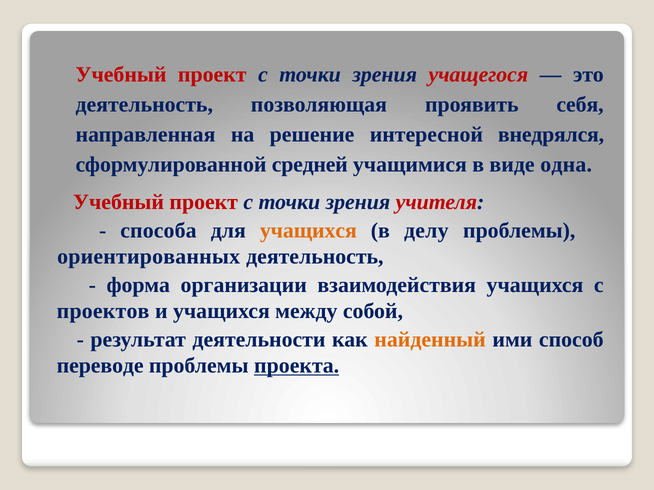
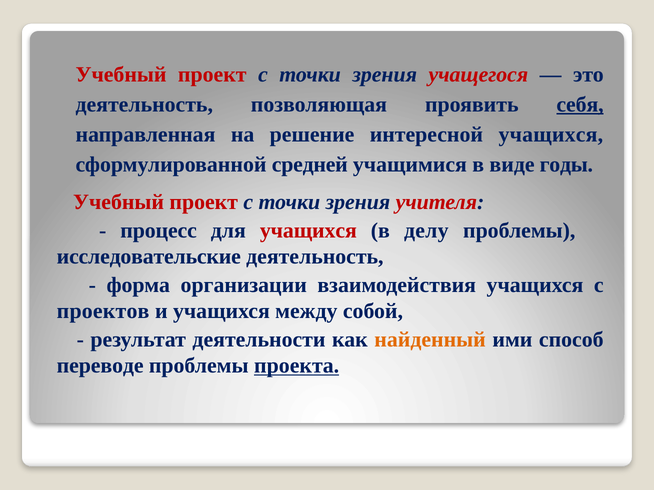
себя underline: none -> present
интересной внедрялся: внедрялся -> учащихся
одна: одна -> годы
способа: способа -> процесс
учащихся at (308, 231) colour: orange -> red
ориентированных: ориентированных -> исследовательские
